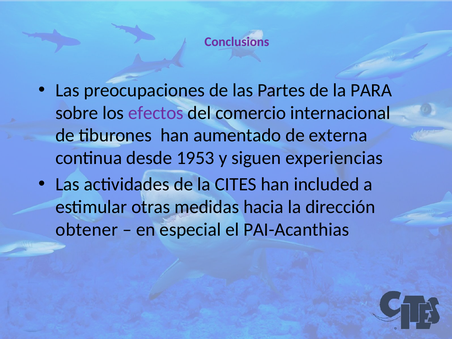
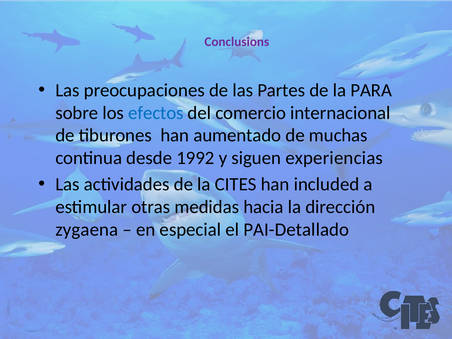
efectos colour: purple -> blue
externa: externa -> muchas
1953: 1953 -> 1992
obtener: obtener -> zygaena
PAI-Acanthias: PAI-Acanthias -> PAI-Detallado
